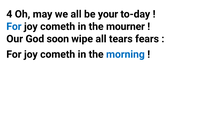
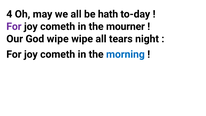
your: your -> hath
For at (14, 26) colour: blue -> purple
God soon: soon -> wipe
fears: fears -> night
